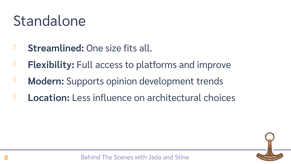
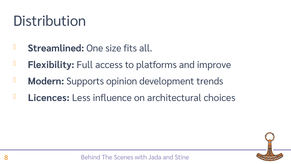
Standalone: Standalone -> Distribution
Location: Location -> Licences
